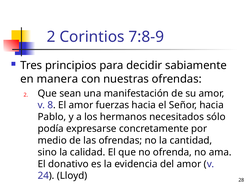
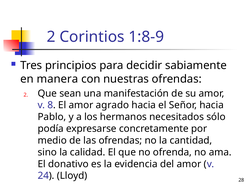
7:8-9: 7:8-9 -> 1:8-9
fuerzas: fuerzas -> agrado
